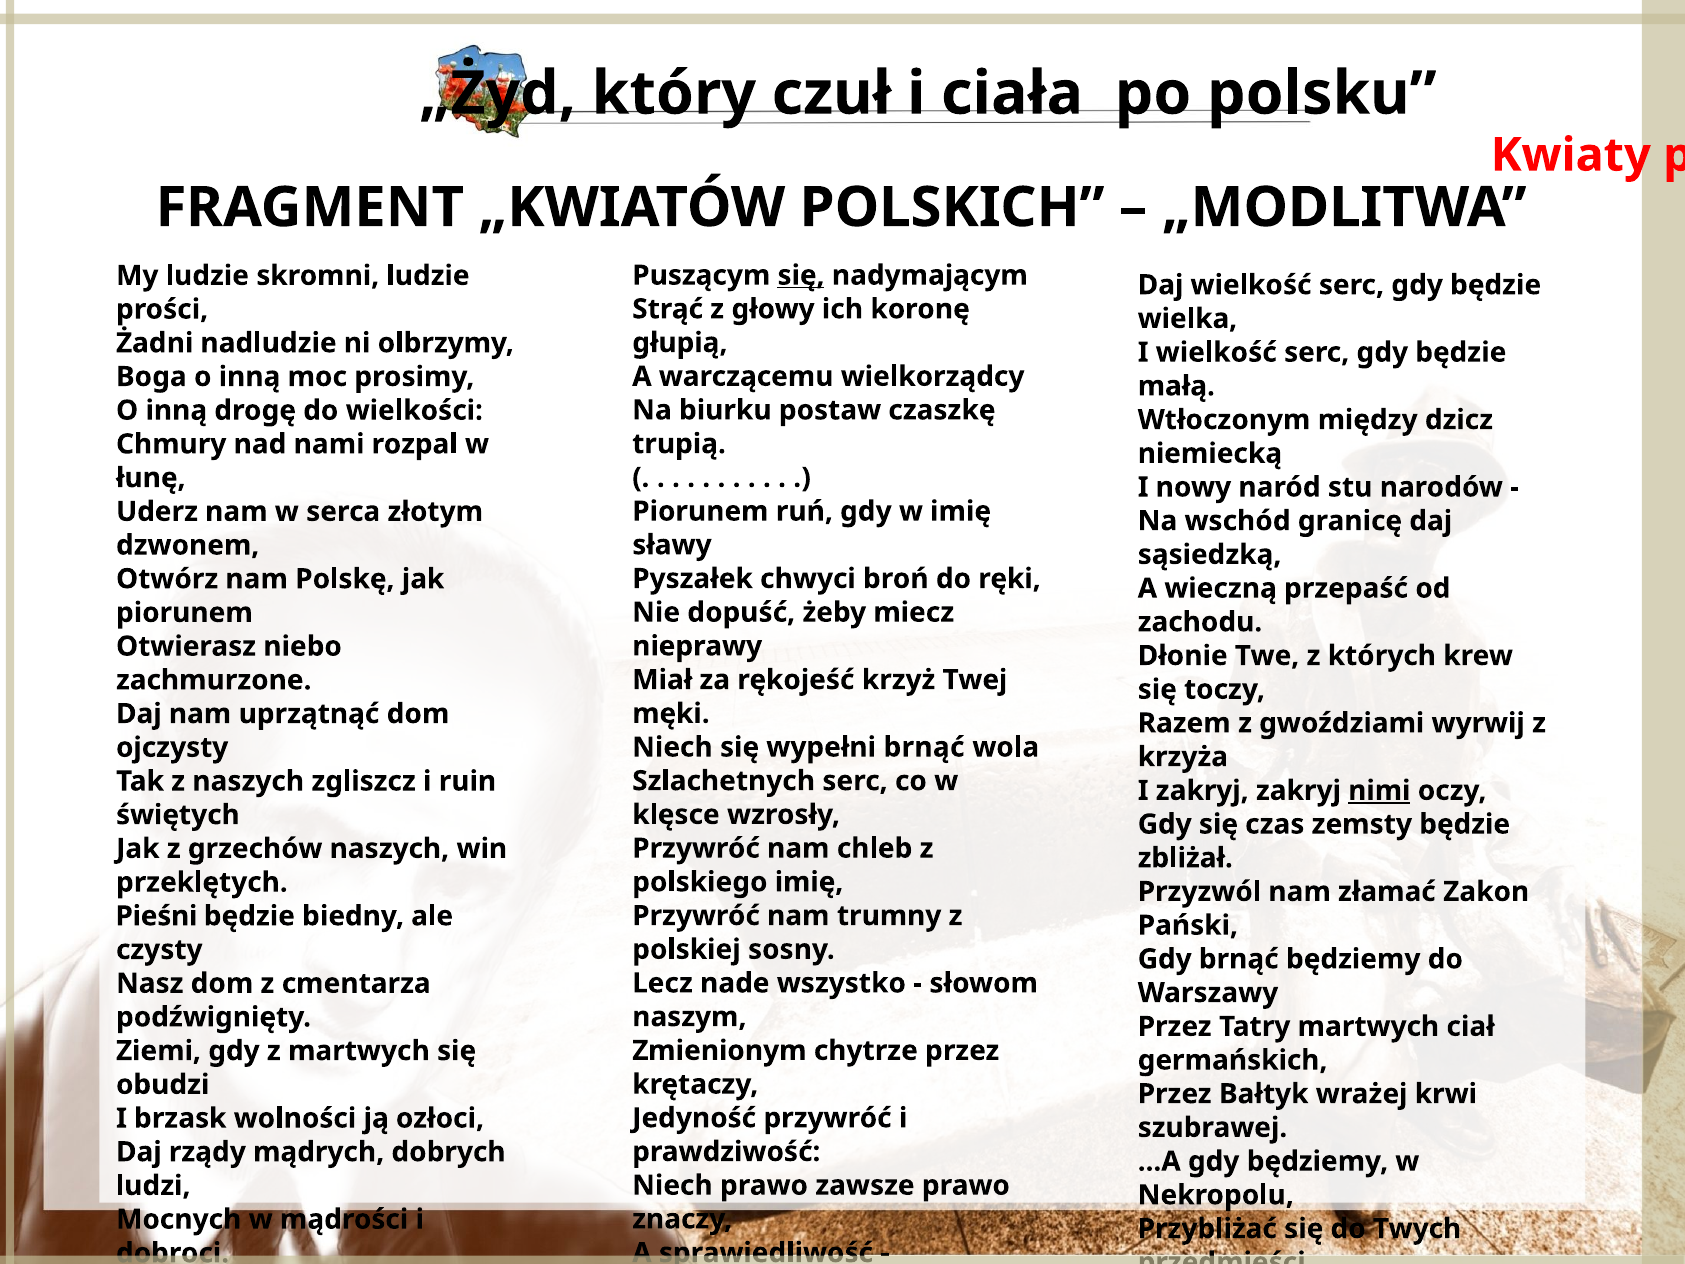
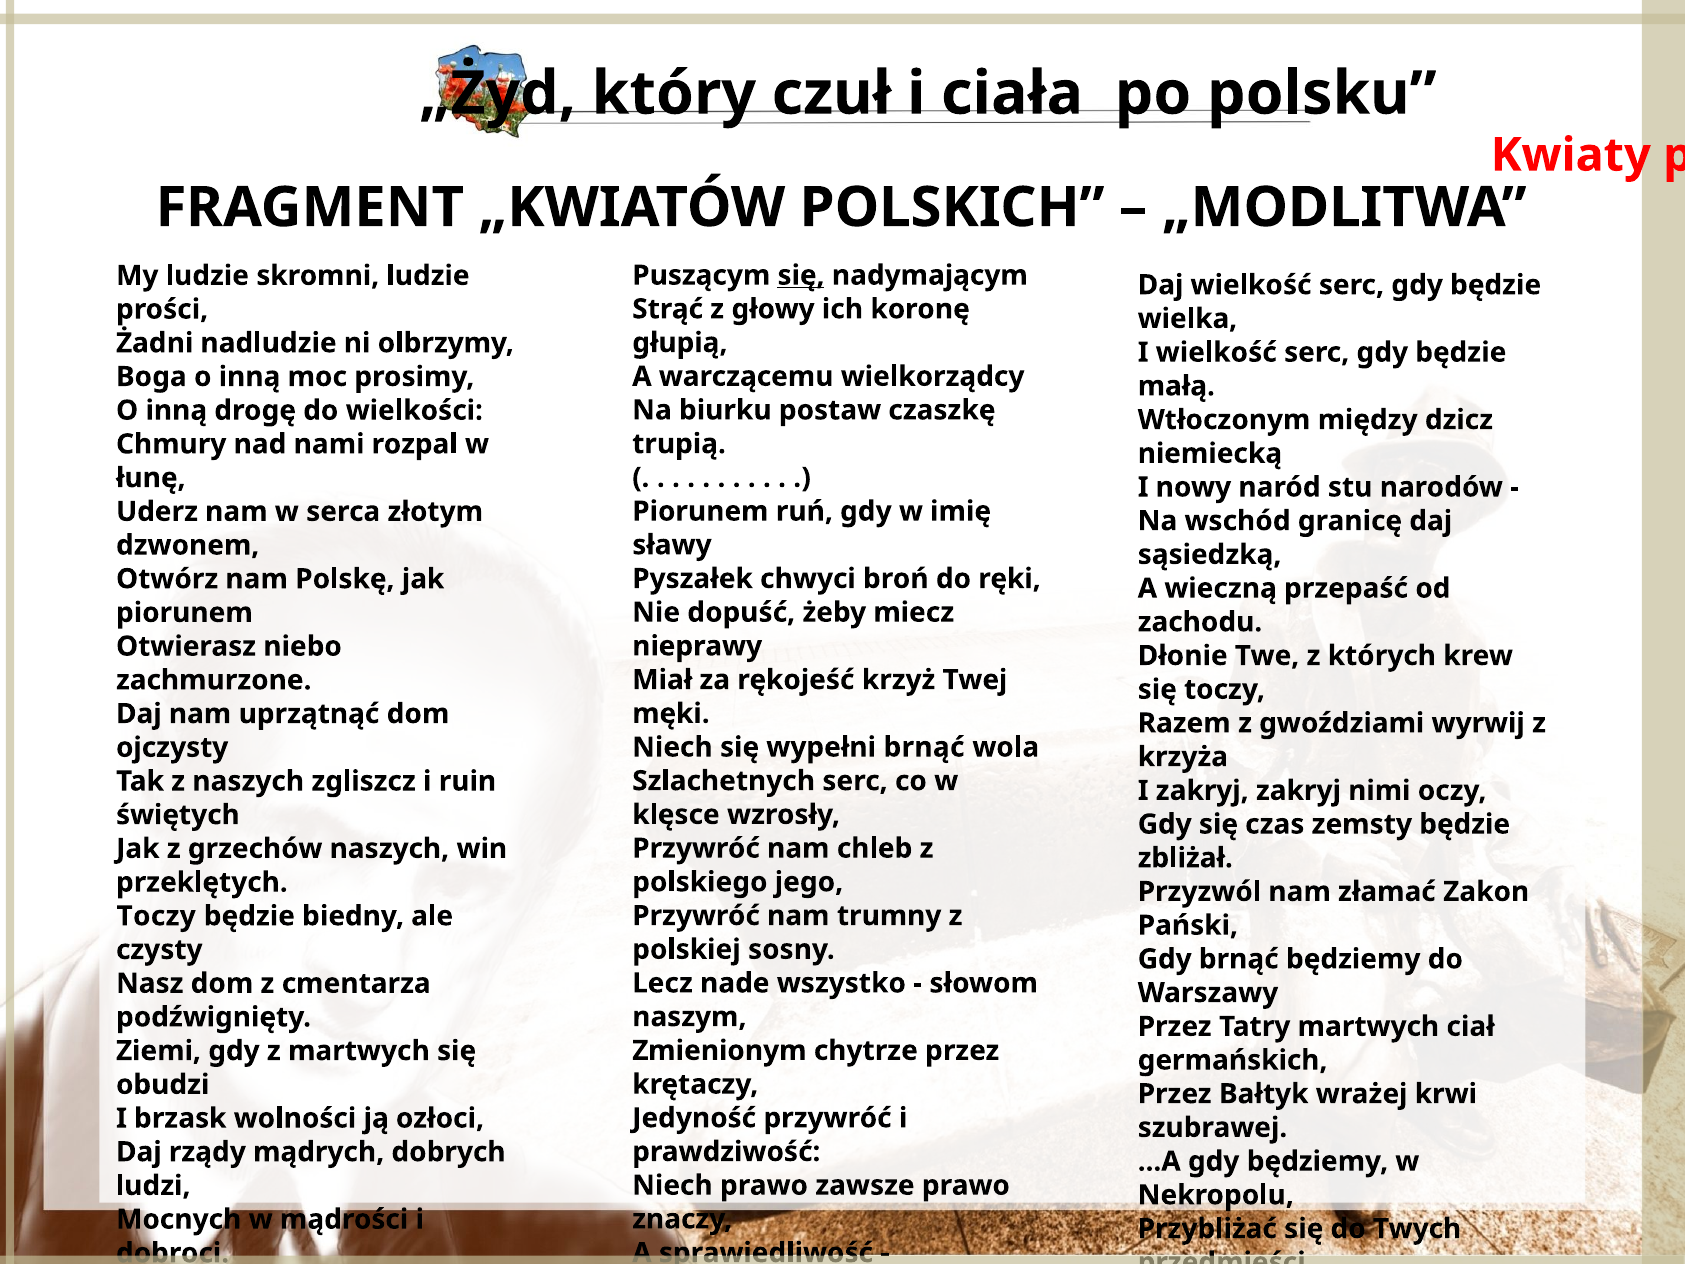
nimi underline: present -> none
polskiego imię: imię -> jego
Pieśni at (156, 916): Pieśni -> Toczy
